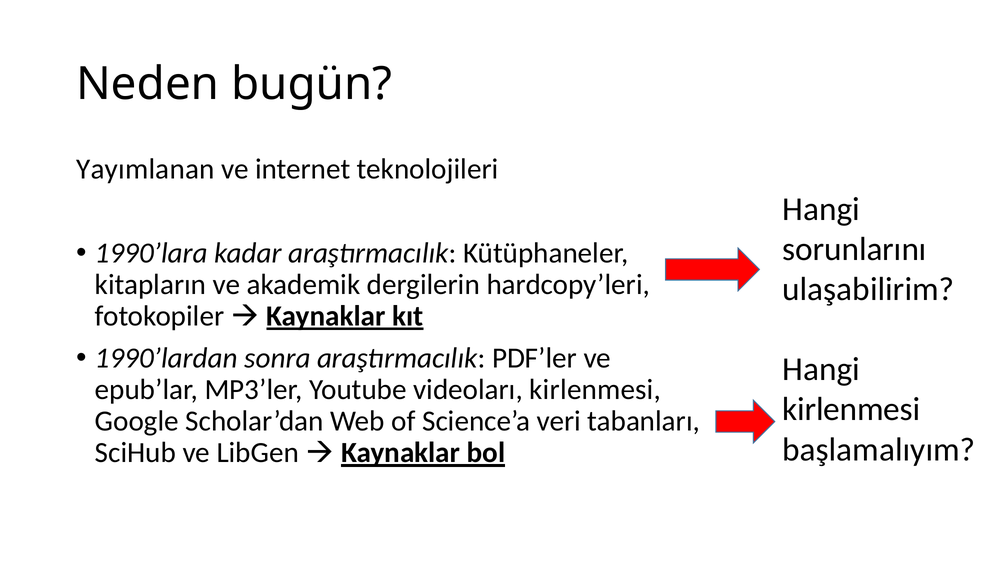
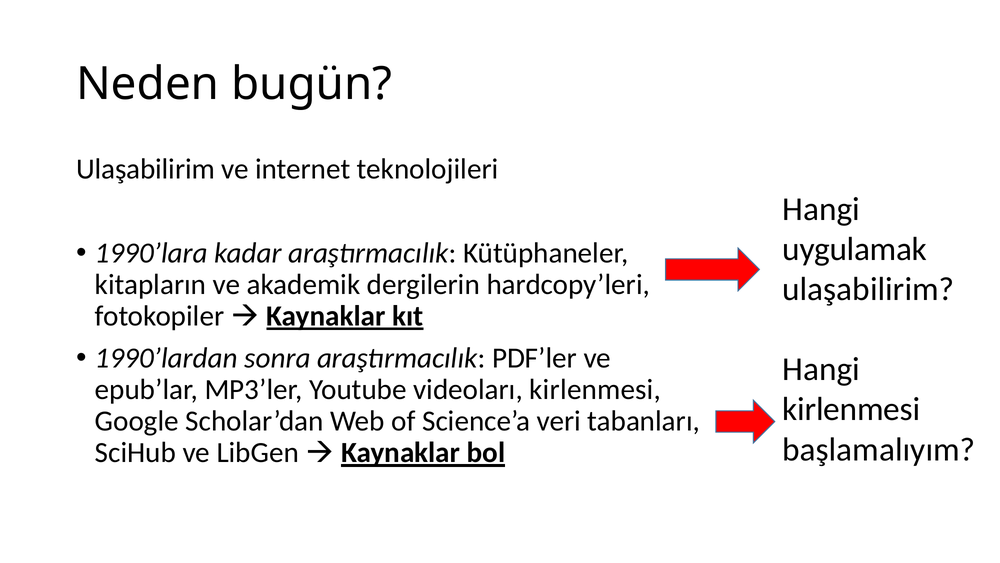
Yayımlanan at (145, 169): Yayımlanan -> Ulaşabilirim
sorunlarını: sorunlarını -> uygulamak
